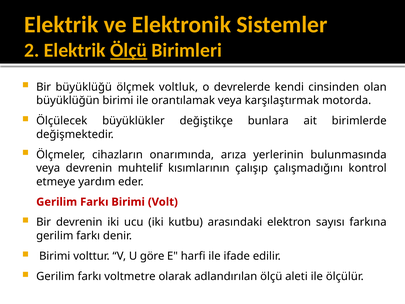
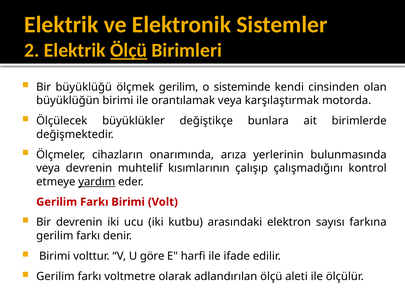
ölçmek voltluk: voltluk -> gerilim
devrelerde: devrelerde -> sisteminde
yardım underline: none -> present
